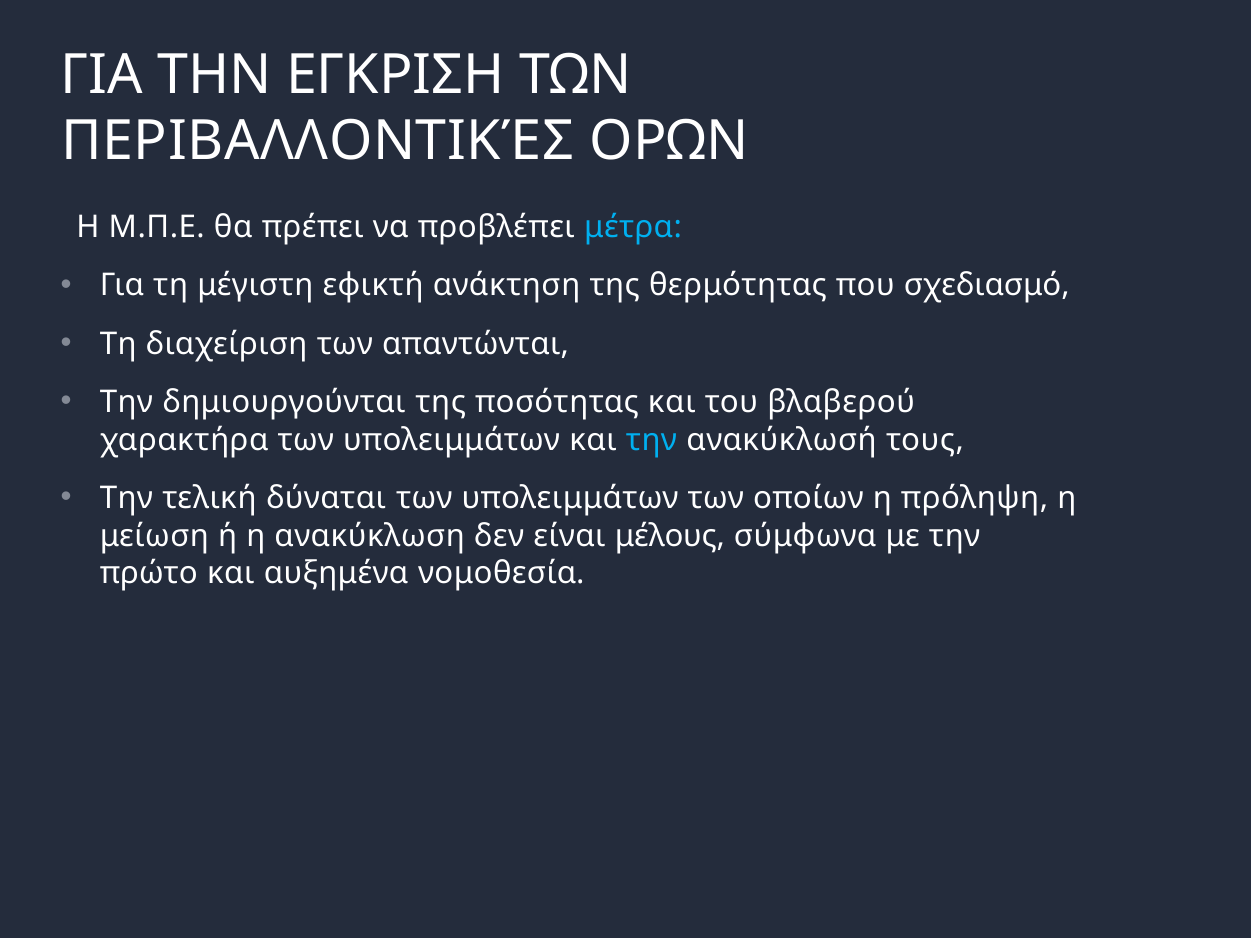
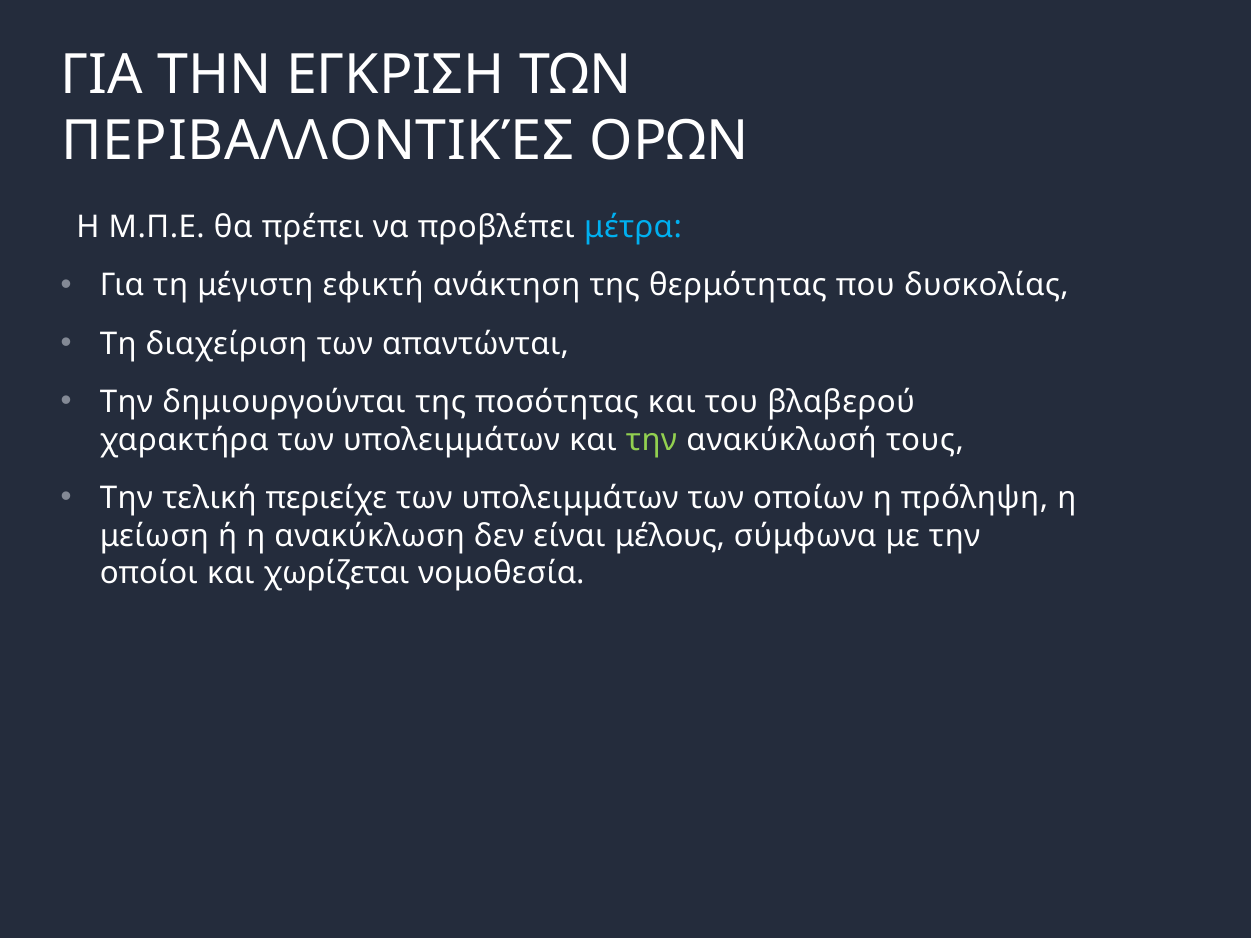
σχεδιασμό: σχεδιασμό -> δυσκολίας
την at (651, 440) colour: light blue -> light green
δύναται: δύναται -> περιείχε
πρώτο: πρώτο -> οποίοι
αυξημένα: αυξημένα -> χωρίζεται
